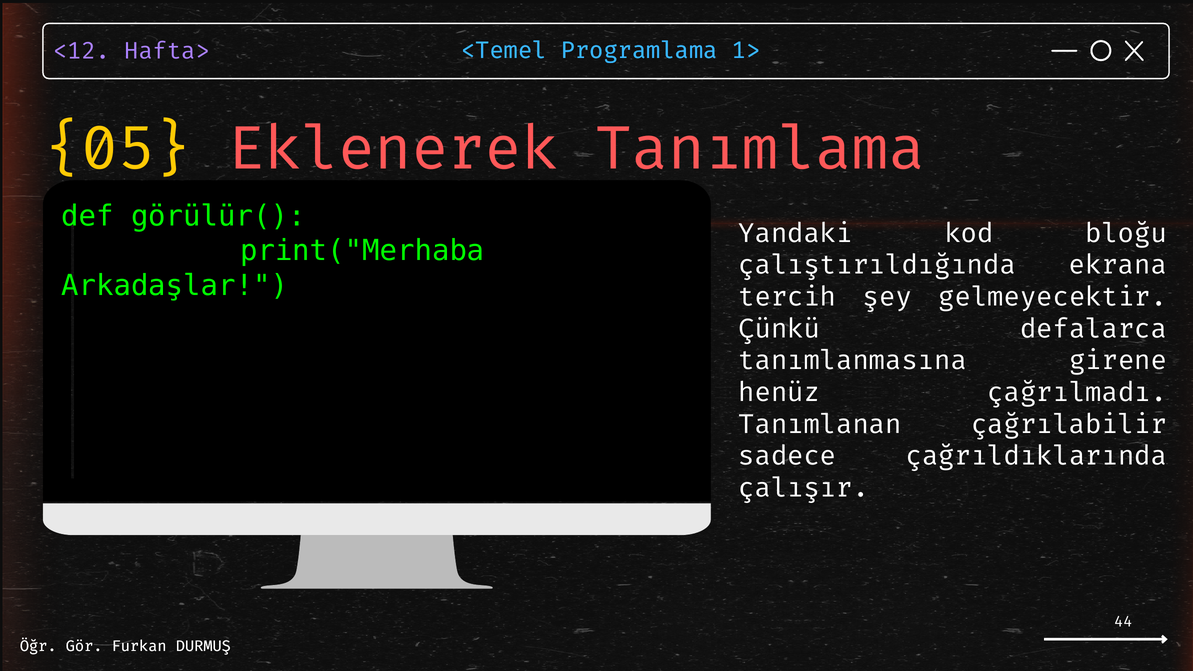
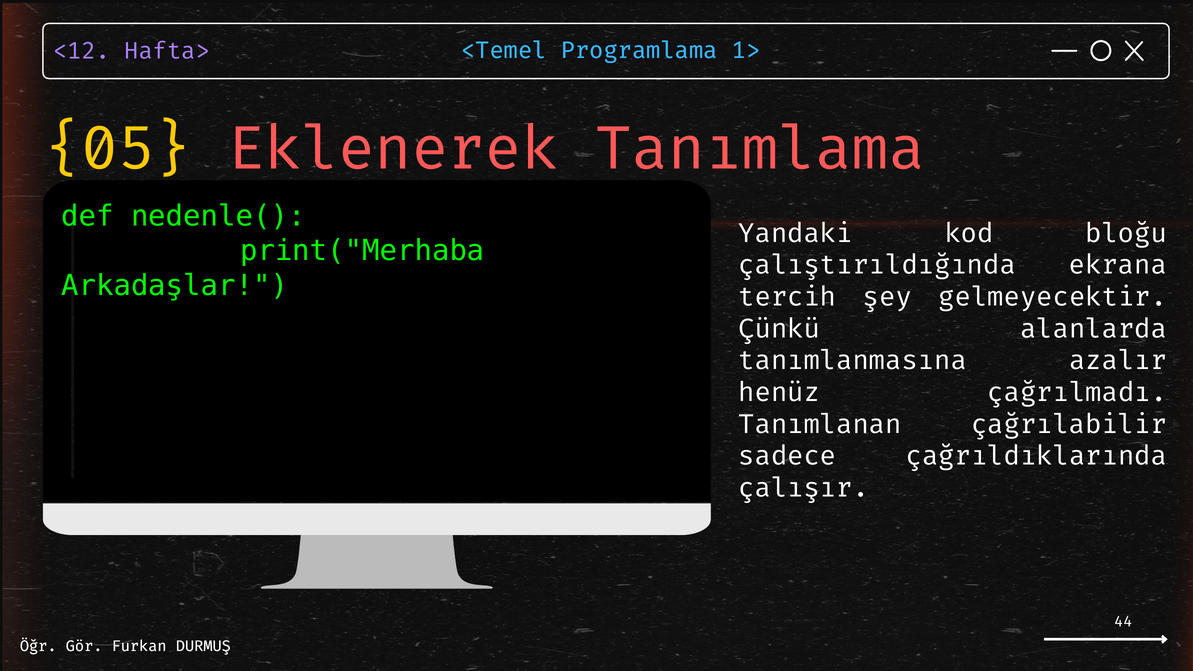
görülür(: görülür( -> nedenle(
defalarca: defalarca -> alanlarda
girene: girene -> azalır
